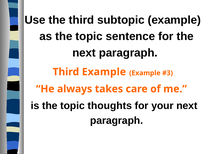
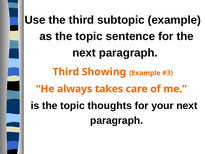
Third Example: Example -> Showing
